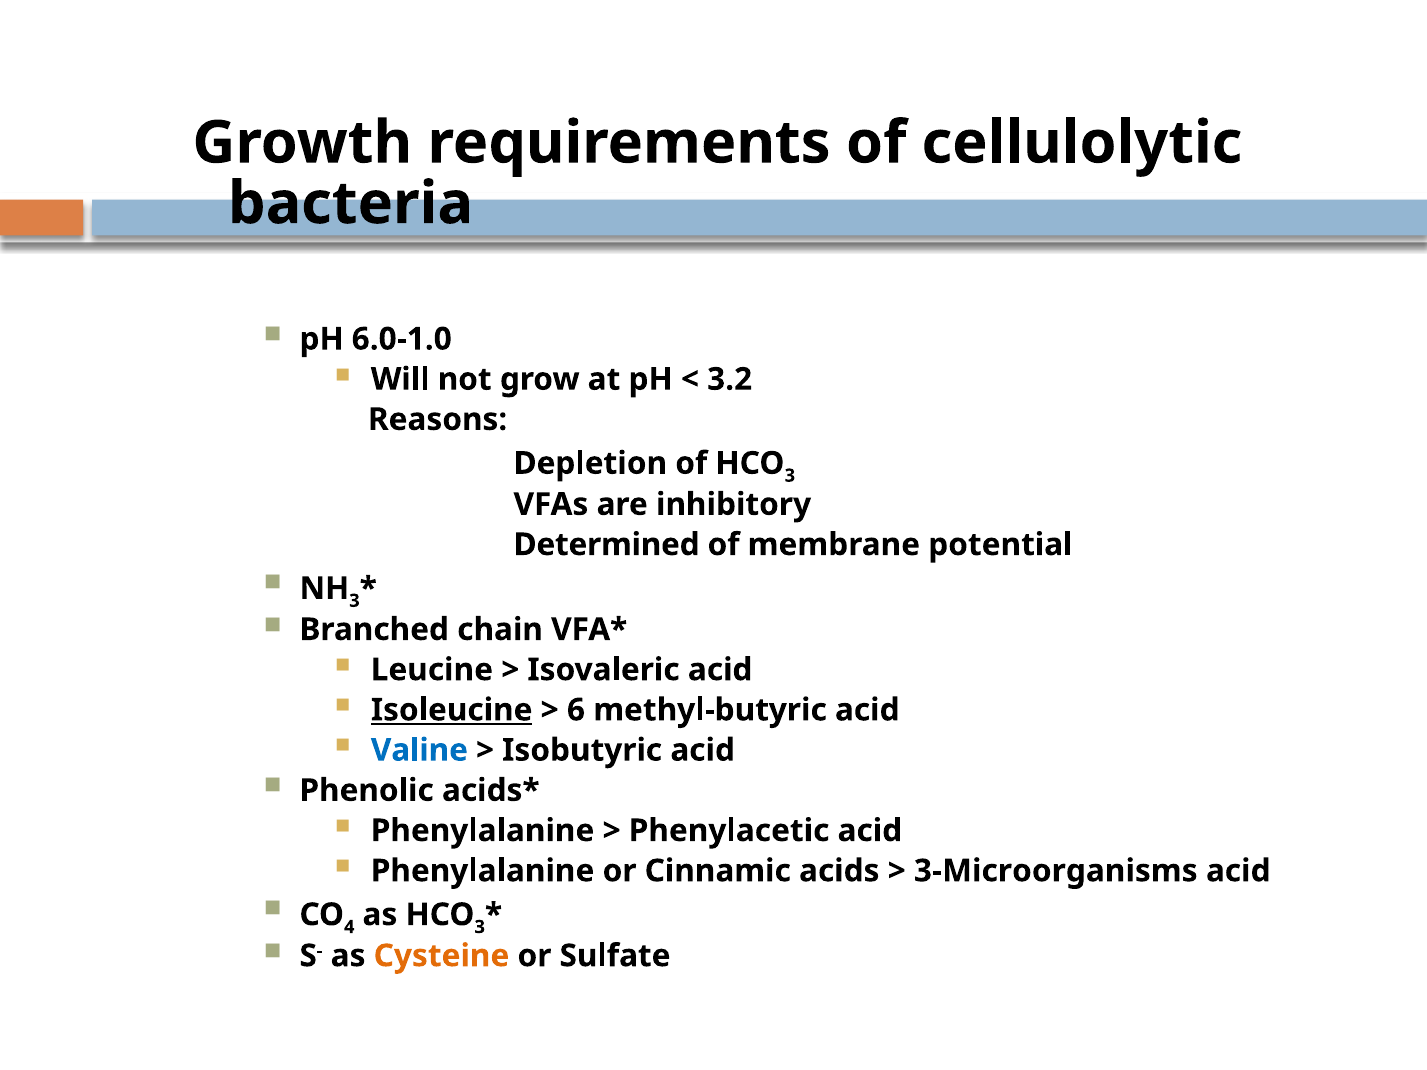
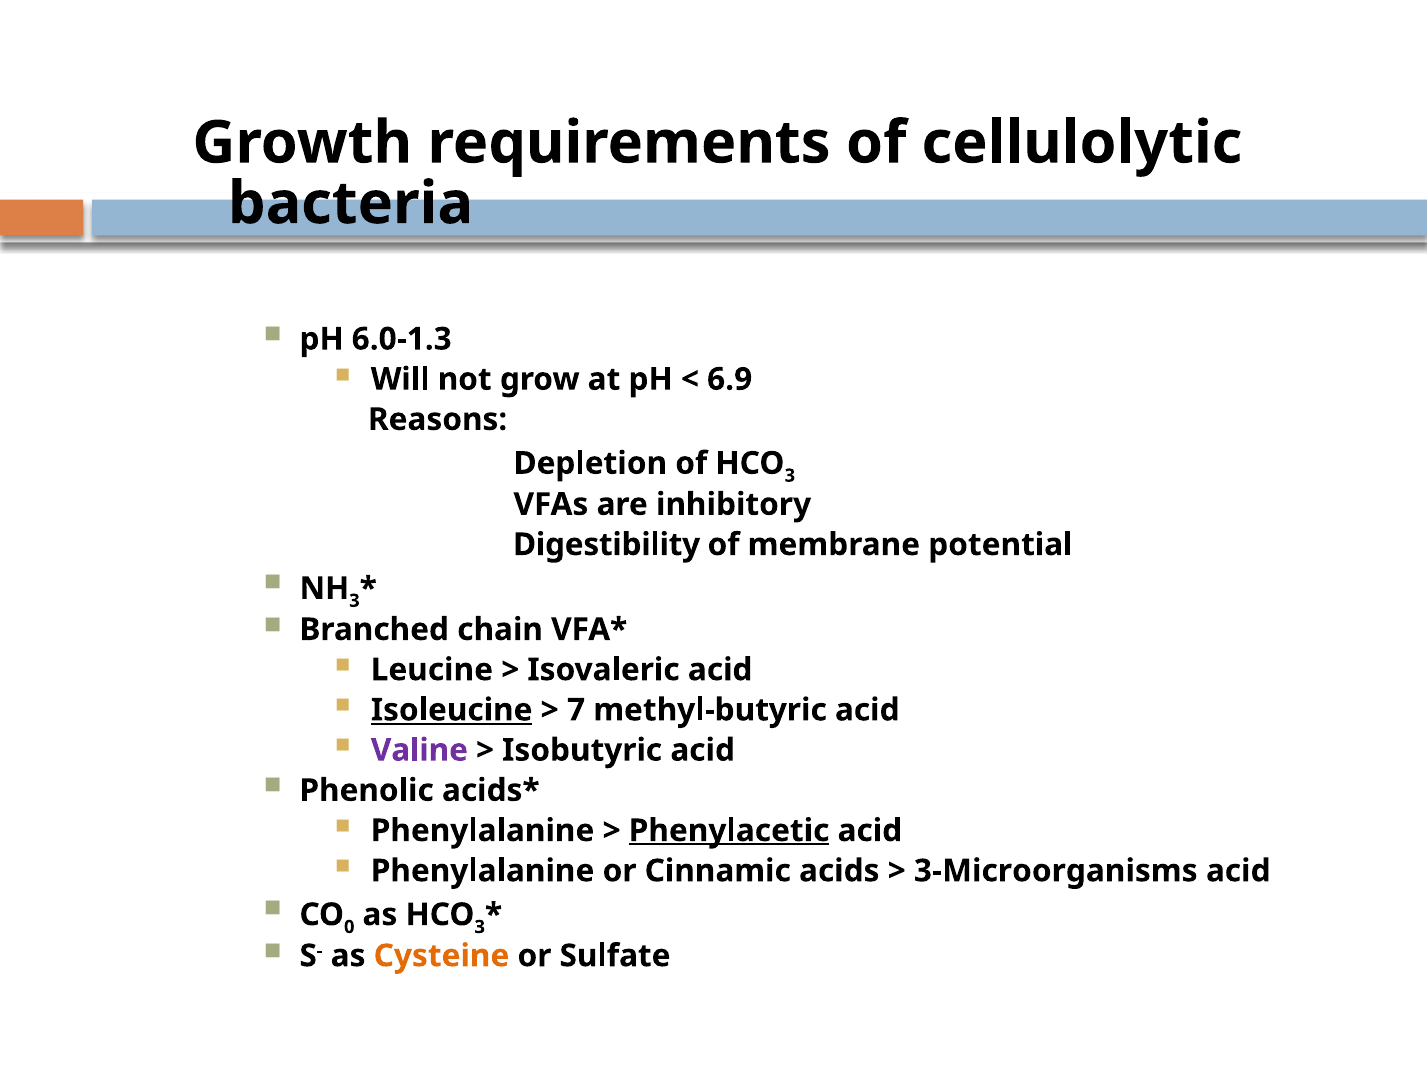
6.0-1.0: 6.0-1.0 -> 6.0-1.3
3.2: 3.2 -> 6.9
Determined: Determined -> Digestibility
6: 6 -> 7
Valine colour: blue -> purple
Phenylacetic underline: none -> present
4: 4 -> 0
